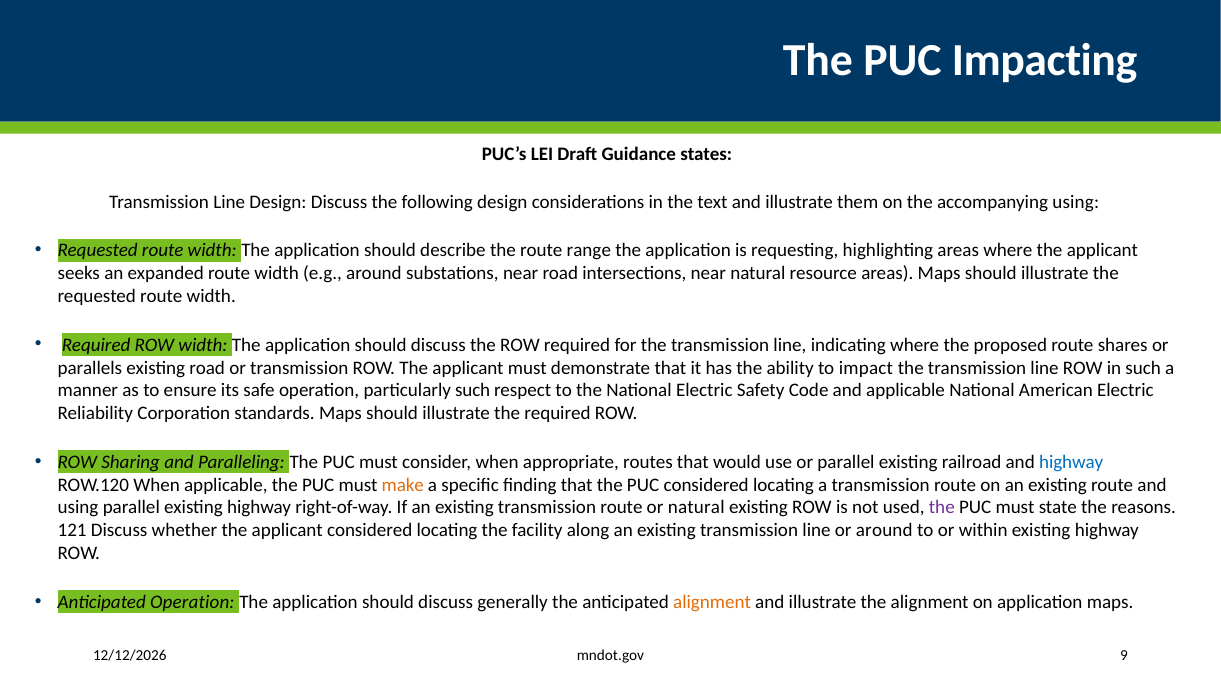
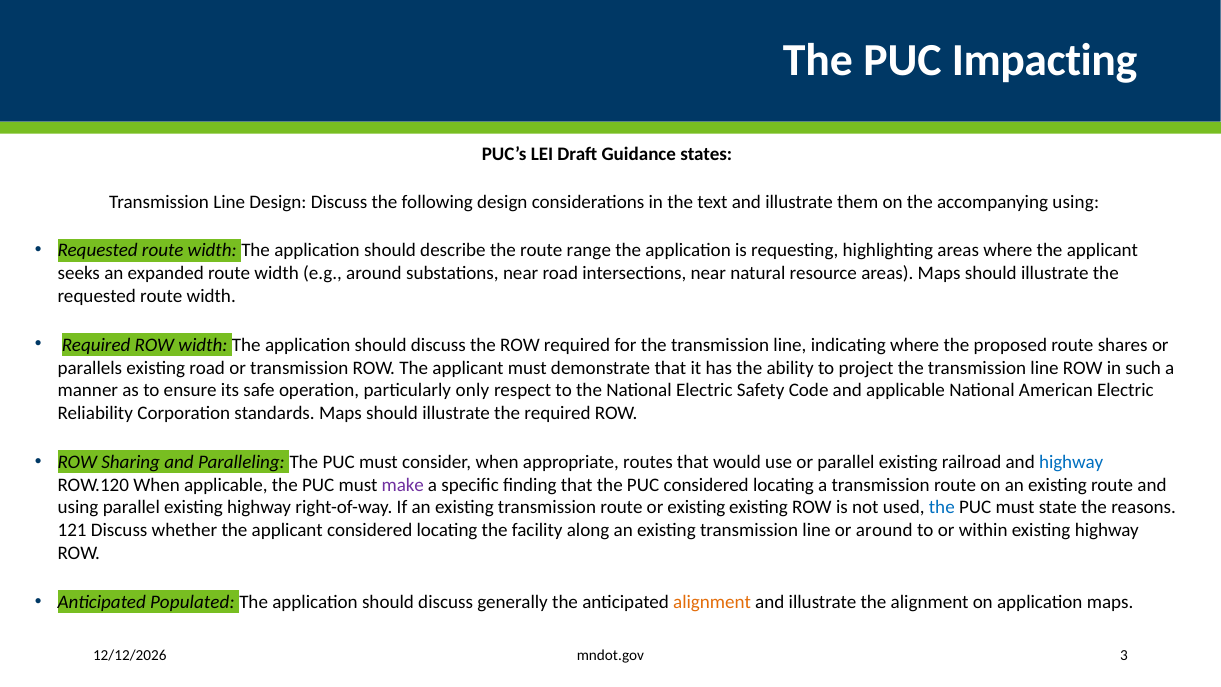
impact: impact -> project
particularly such: such -> only
make colour: orange -> purple
or natural: natural -> existing
the at (942, 508) colour: purple -> blue
Anticipated Operation: Operation -> Populated
9: 9 -> 3
